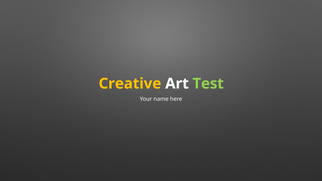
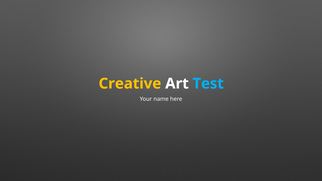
Test colour: light green -> light blue
